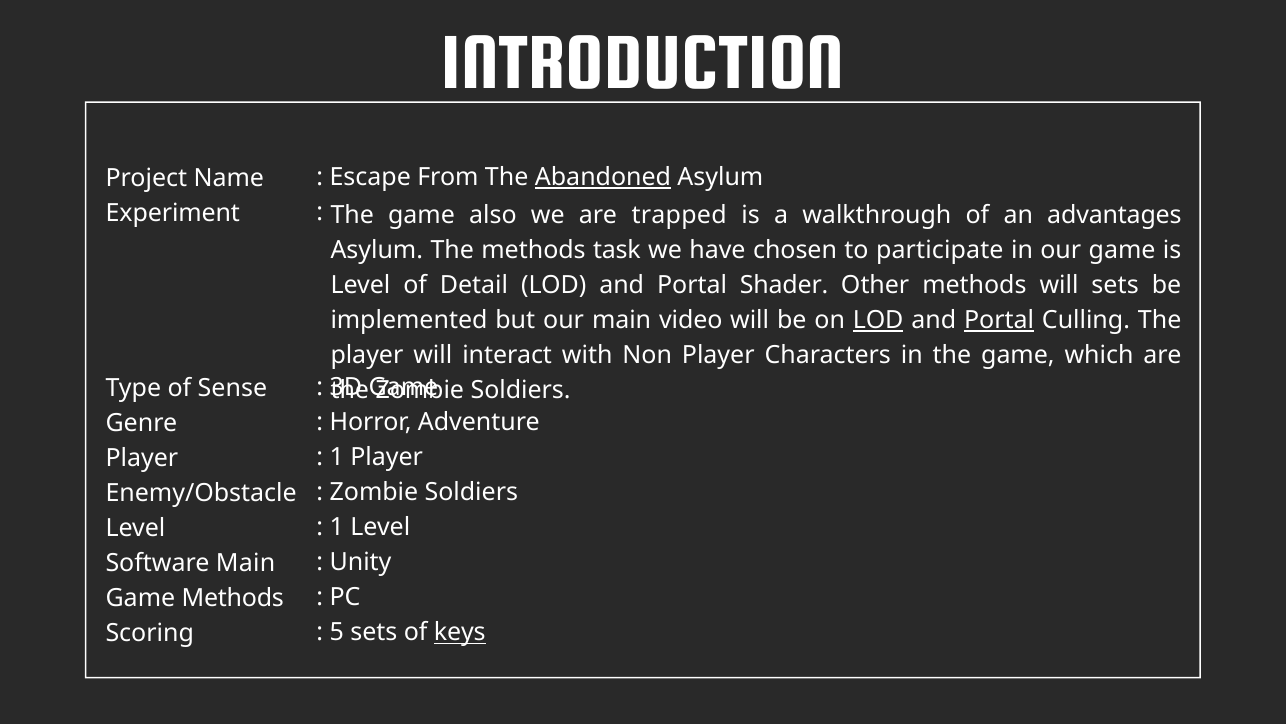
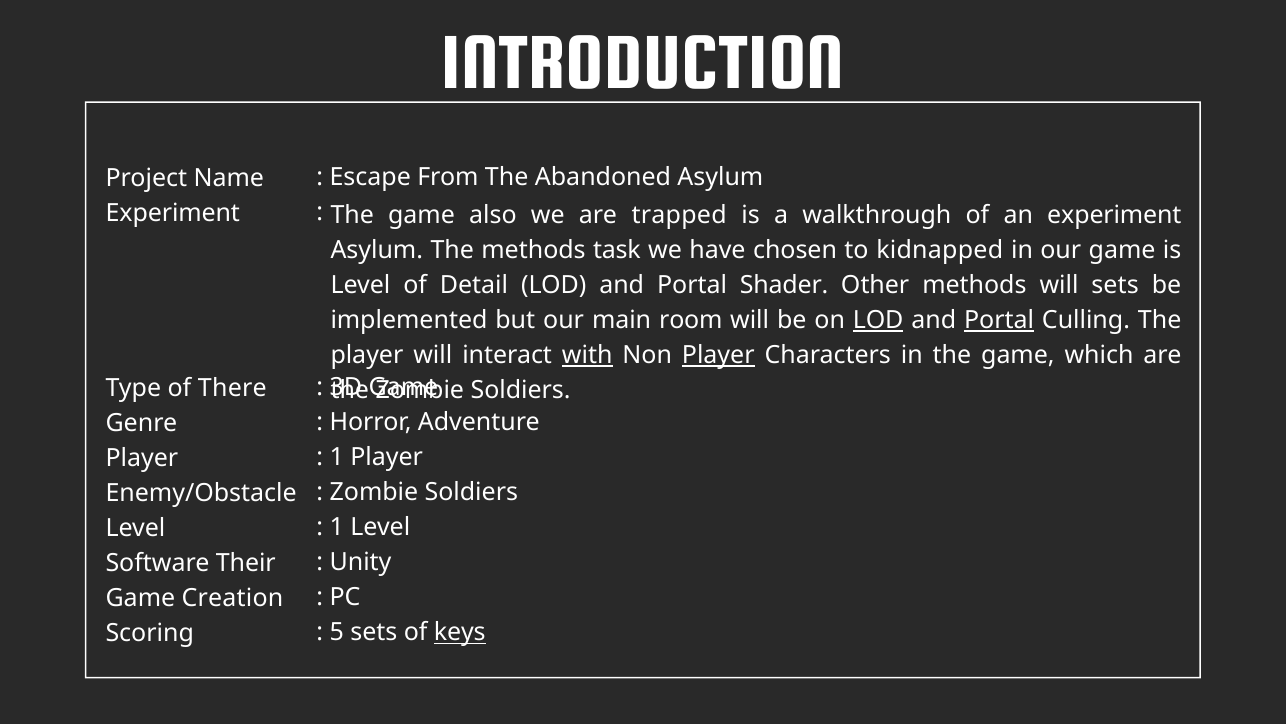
Abandoned underline: present -> none
an advantages: advantages -> experiment
participate: participate -> kidnapped
video: video -> room
with underline: none -> present
Player at (718, 355) underline: none -> present
Sense: Sense -> There
Software Main: Main -> Their
Game Methods: Methods -> Creation
